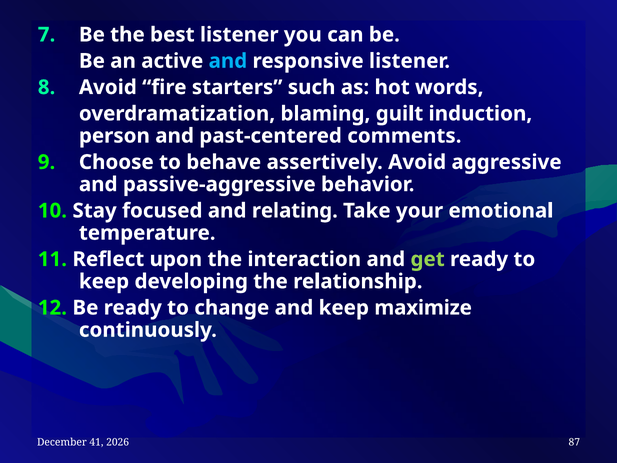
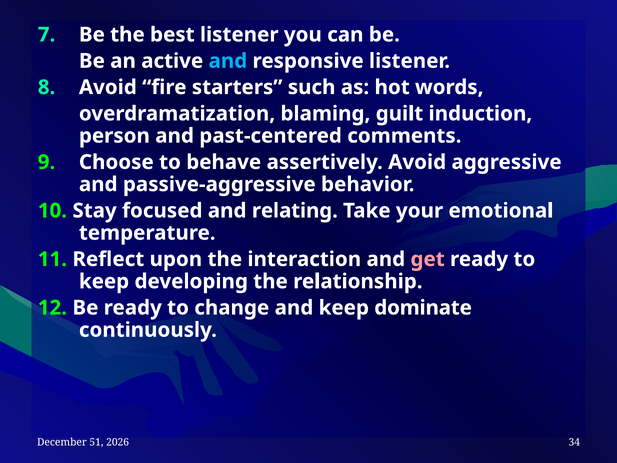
get colour: light green -> pink
maximize: maximize -> dominate
41: 41 -> 51
87: 87 -> 34
